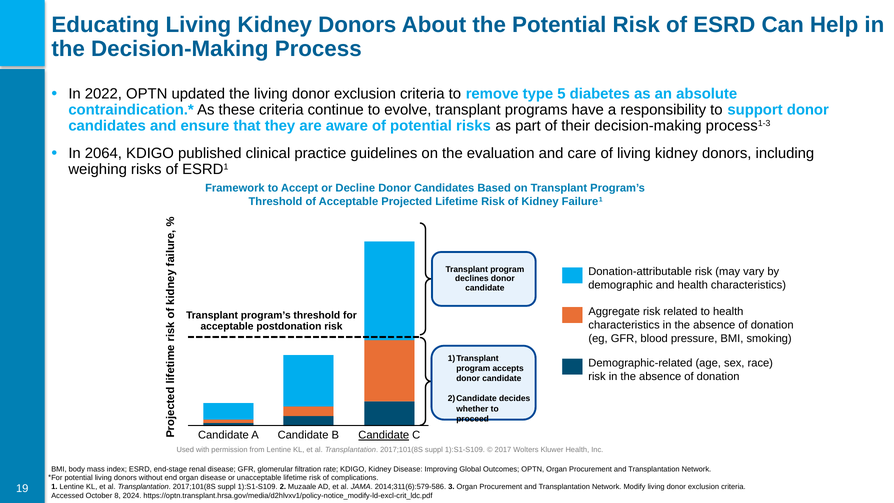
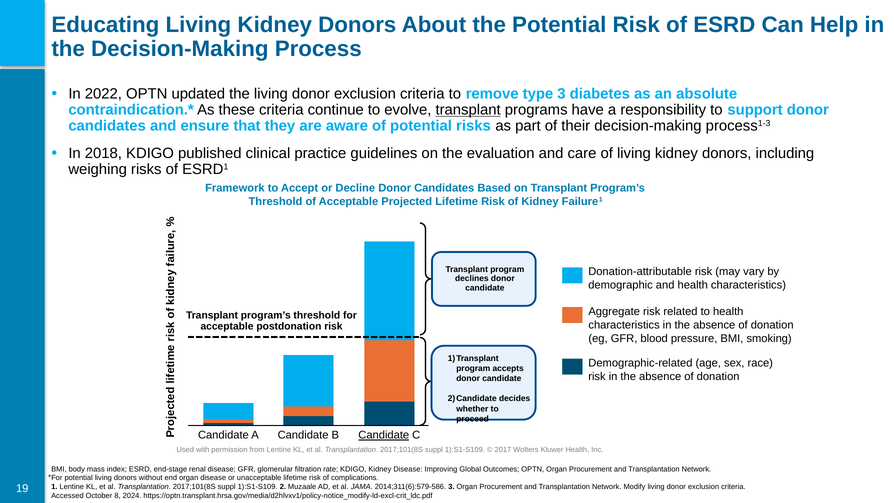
type 5: 5 -> 3
transplant at (468, 110) underline: none -> present
2064: 2064 -> 2018
